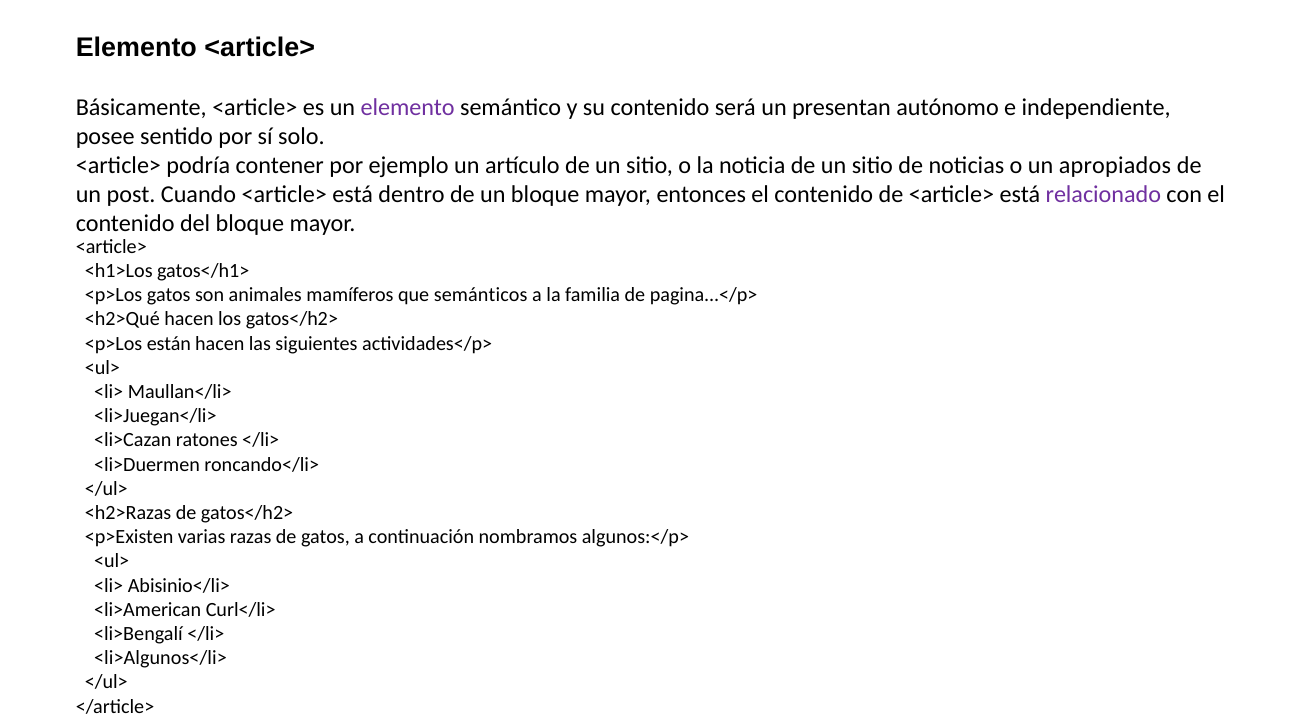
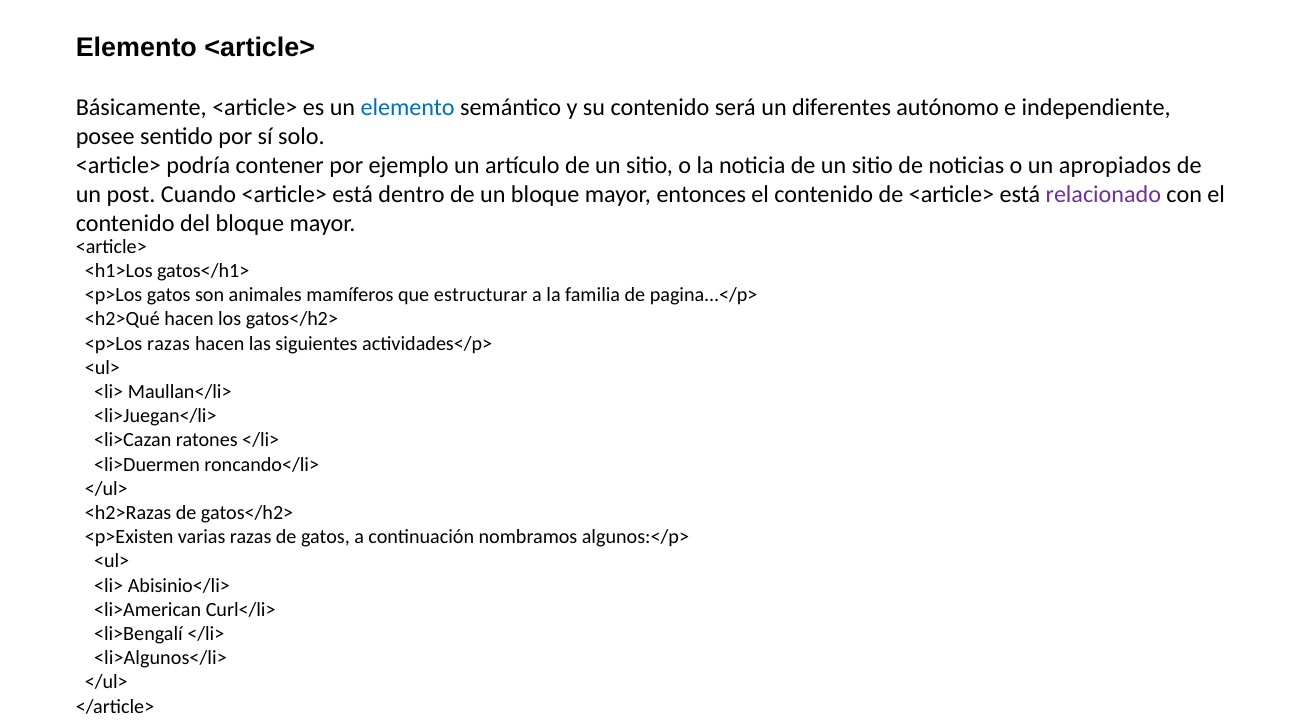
elemento at (408, 107) colour: purple -> blue
presentan: presentan -> diferentes
semánticos: semánticos -> estructurar
<p>Los están: están -> razas
